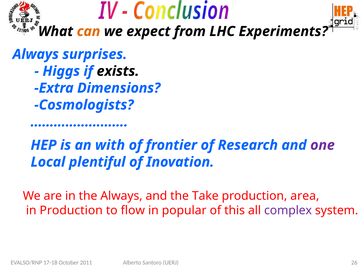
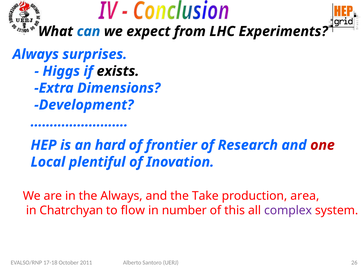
can colour: orange -> blue
Cosmologists: Cosmologists -> Development
with: with -> hard
one colour: purple -> red
in Production: Production -> Chatrchyan
popular: popular -> number
